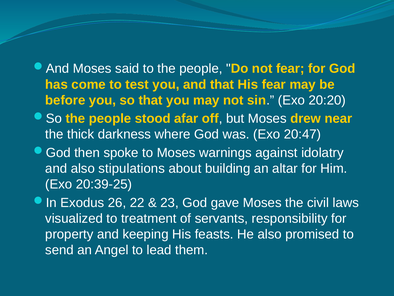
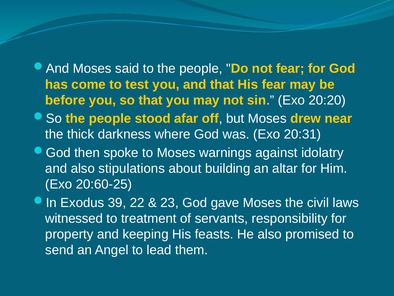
20:47: 20:47 -> 20:31
20:39-25: 20:39-25 -> 20:60-25
26: 26 -> 39
visualized: visualized -> witnessed
